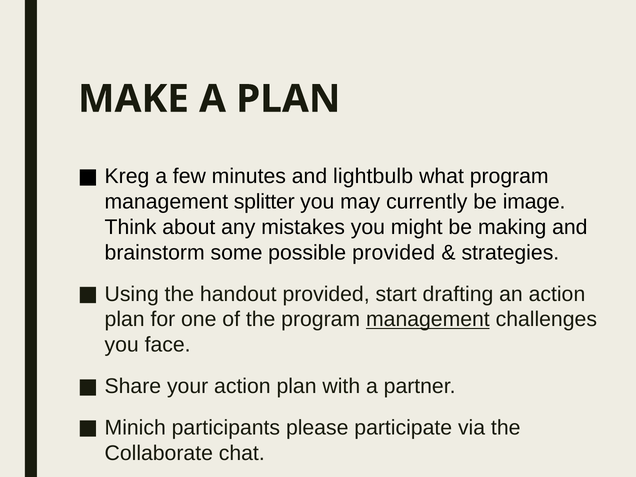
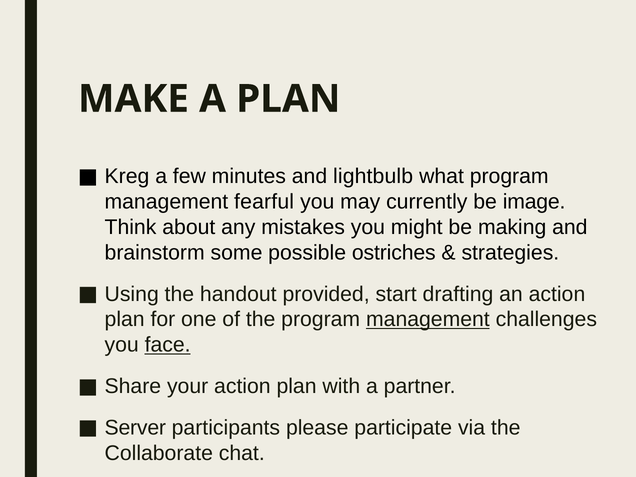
splitter: splitter -> fearful
possible provided: provided -> ostriches
face underline: none -> present
Minich: Minich -> Server
